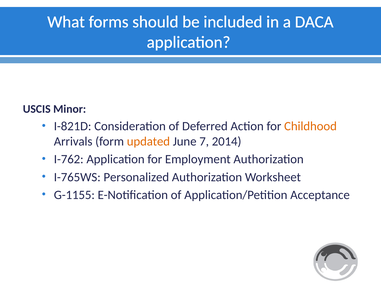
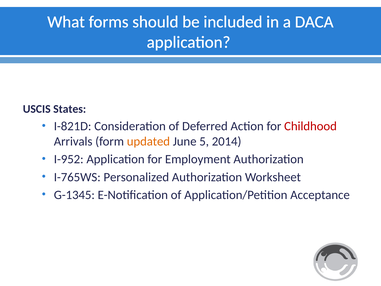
Minor: Minor -> States
Childhood colour: orange -> red
7: 7 -> 5
I-762: I-762 -> I-952
G-1155: G-1155 -> G-1345
